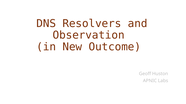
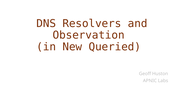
Outcome: Outcome -> Queried
